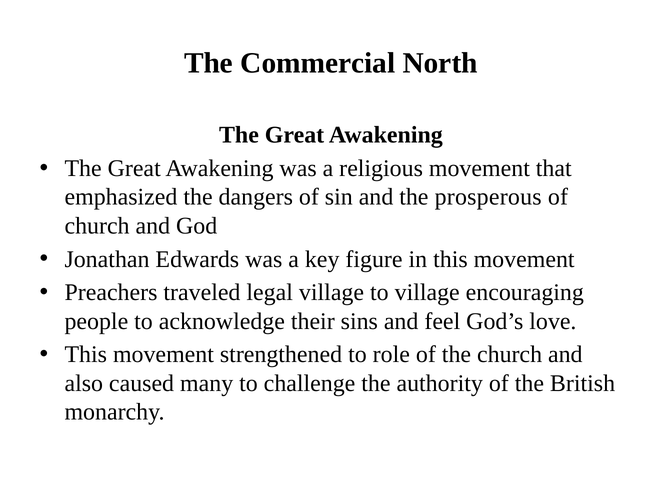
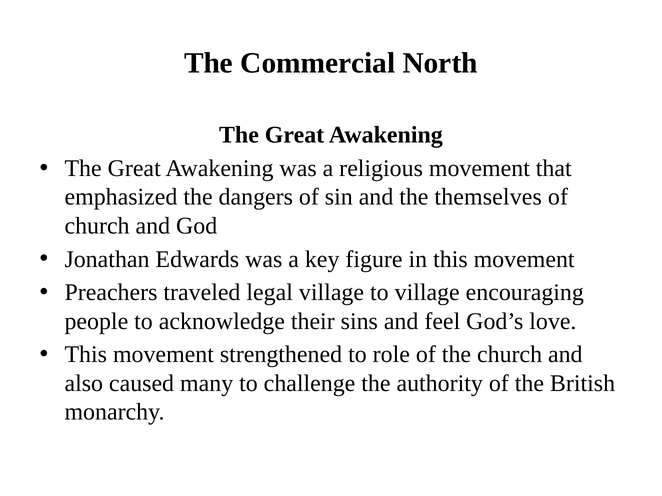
prosperous: prosperous -> themselves
